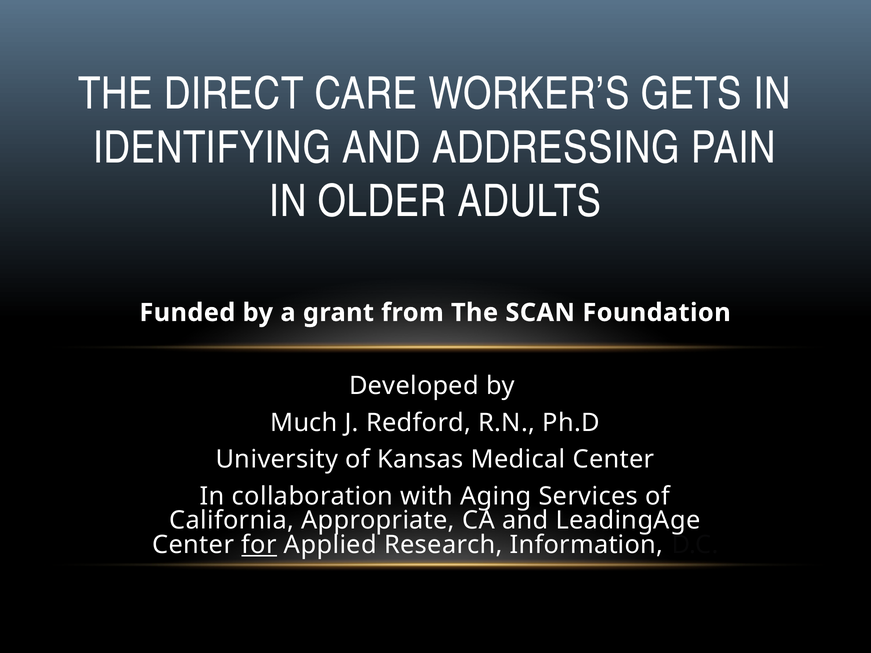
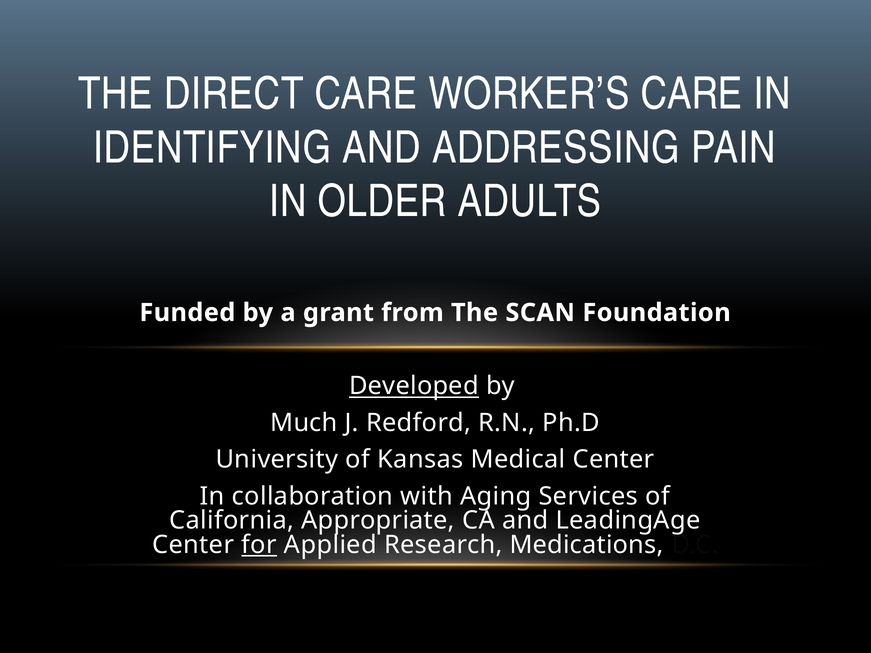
WORKER’S GETS: GETS -> CARE
Developed underline: none -> present
Information: Information -> Medications
